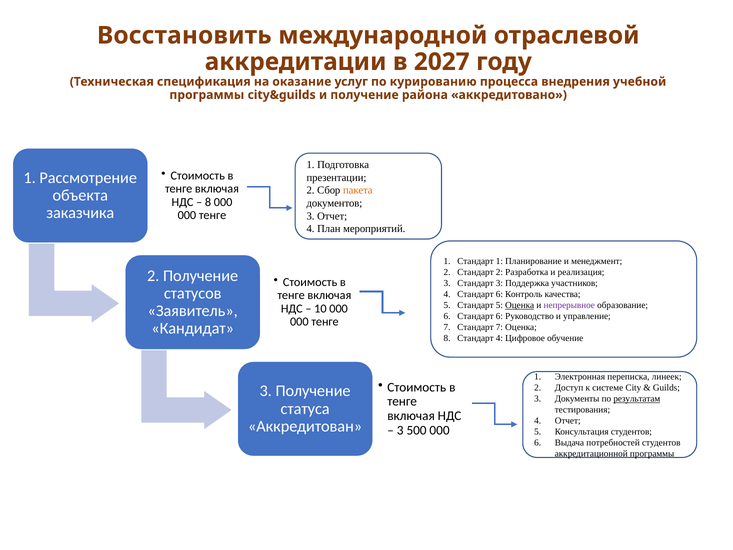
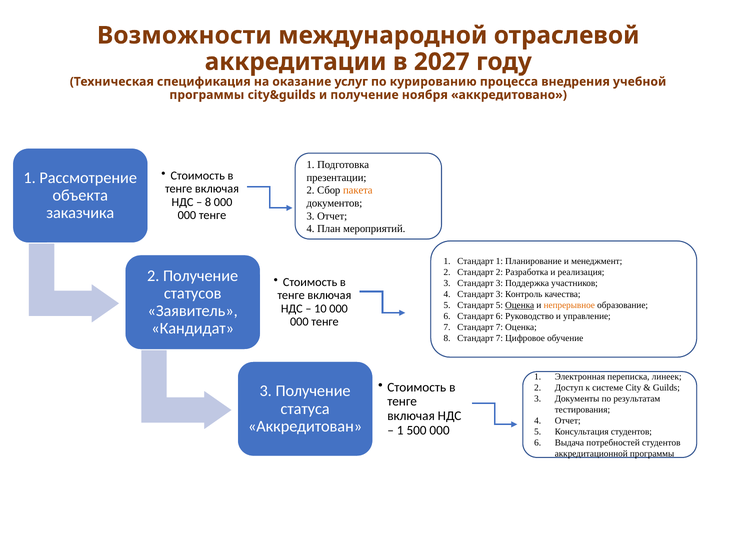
Восстановить: Восстановить -> Возможности
района: района -> ноября
4 Стандарт 6: 6 -> 3
непрерывное colour: purple -> orange
8 Стандарт 4: 4 -> 7
результатам underline: present -> none
3 at (400, 430): 3 -> 1
